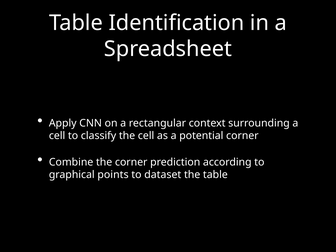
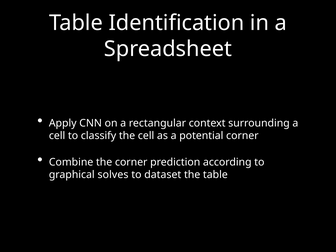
points: points -> solves
